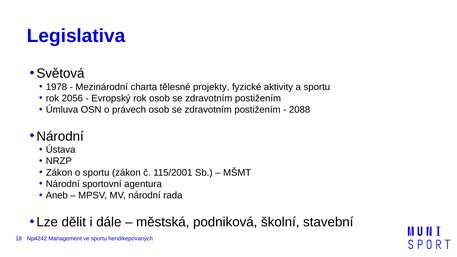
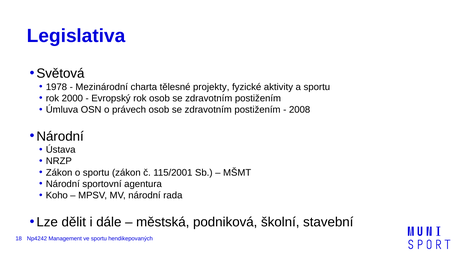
2056: 2056 -> 2000
2088: 2088 -> 2008
Aneb: Aneb -> Koho
